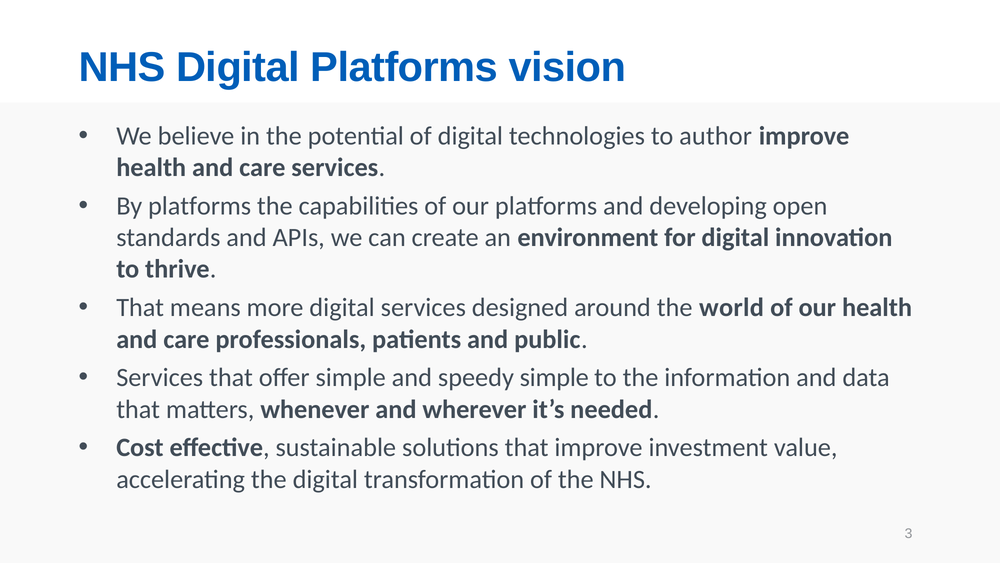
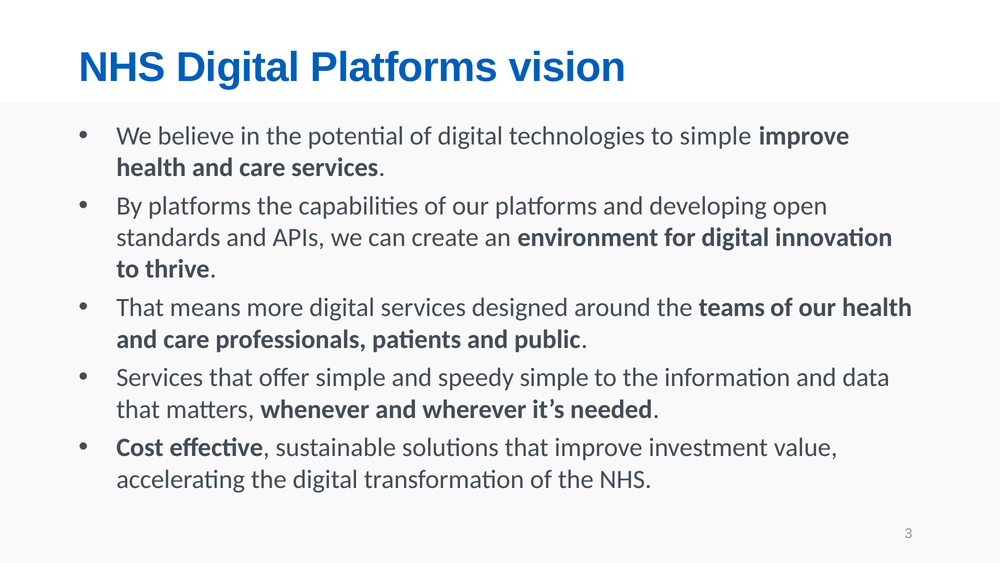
to author: author -> simple
world: world -> teams
